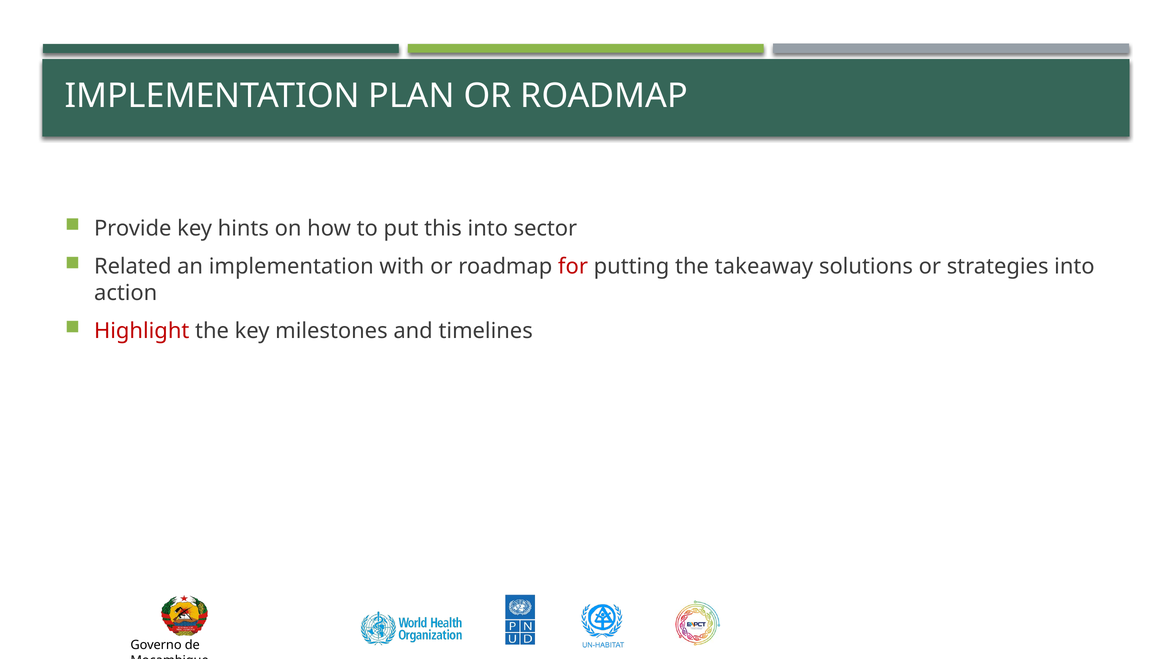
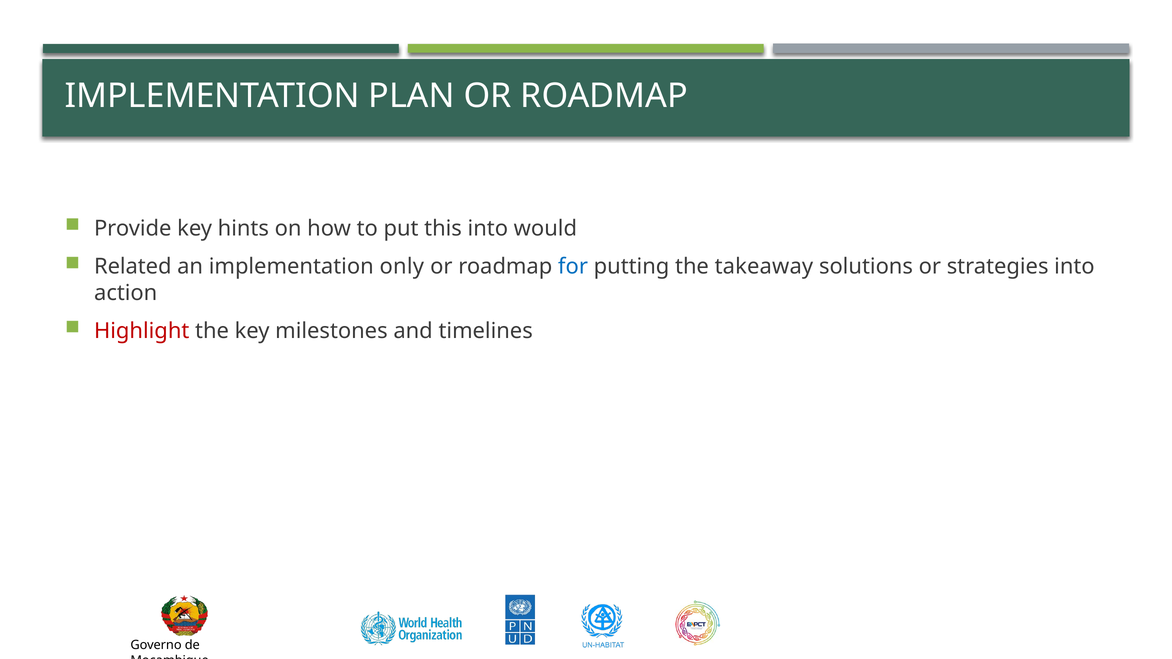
sector: sector -> would
with: with -> only
for colour: red -> blue
